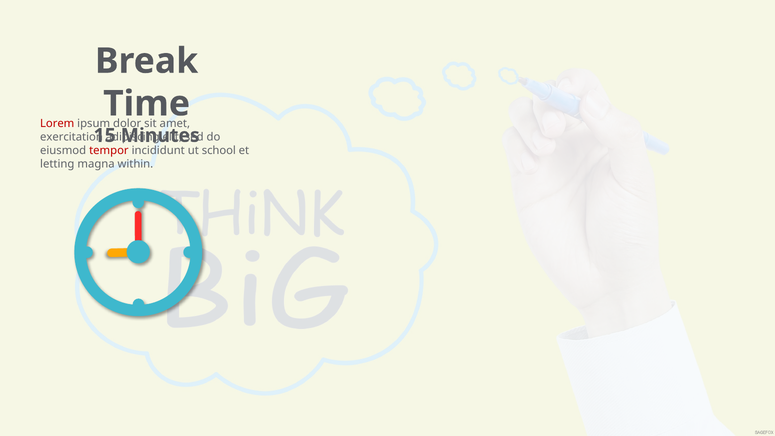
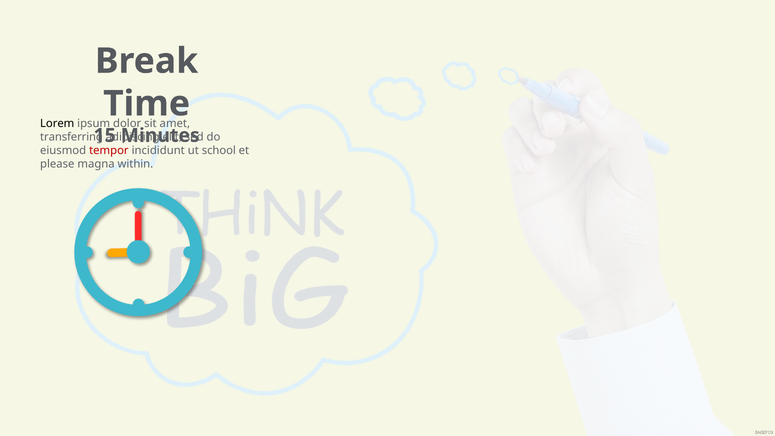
Lorem colour: red -> black
exercitation: exercitation -> transferring
letting: letting -> please
